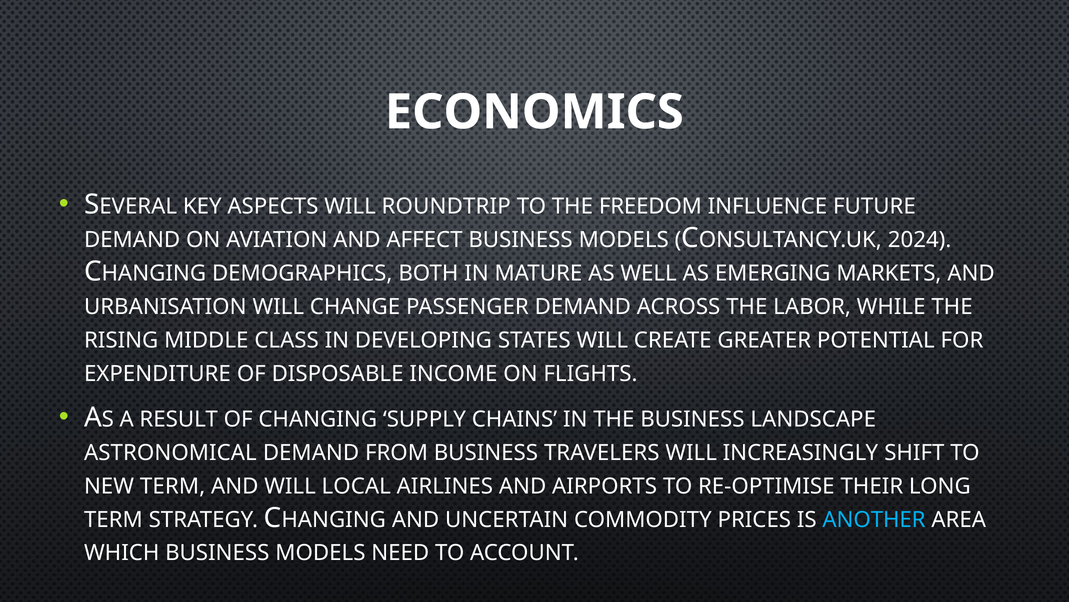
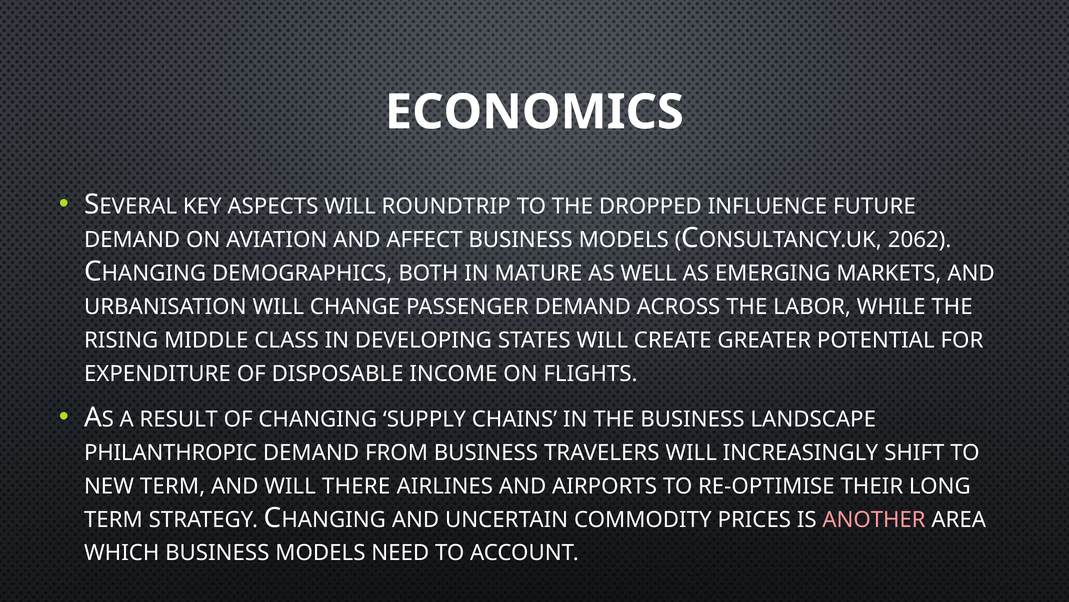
FREEDOM: FREEDOM -> DROPPED
2024: 2024 -> 2062
ASTRONOMICAL: ASTRONOMICAL -> PHILANTHROPIC
LOCAL: LOCAL -> THERE
ANOTHER colour: light blue -> pink
